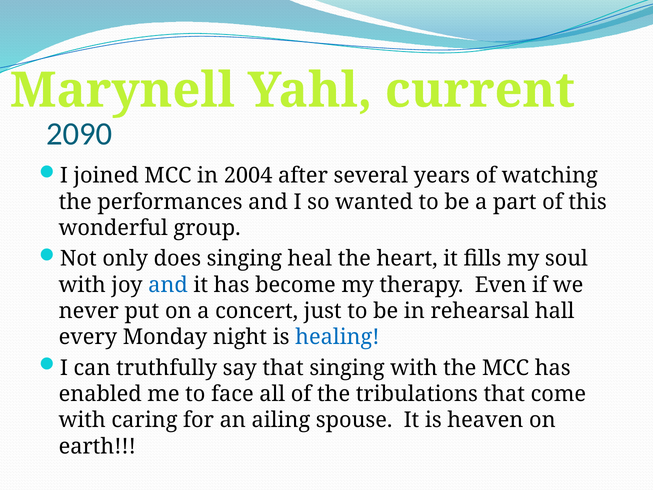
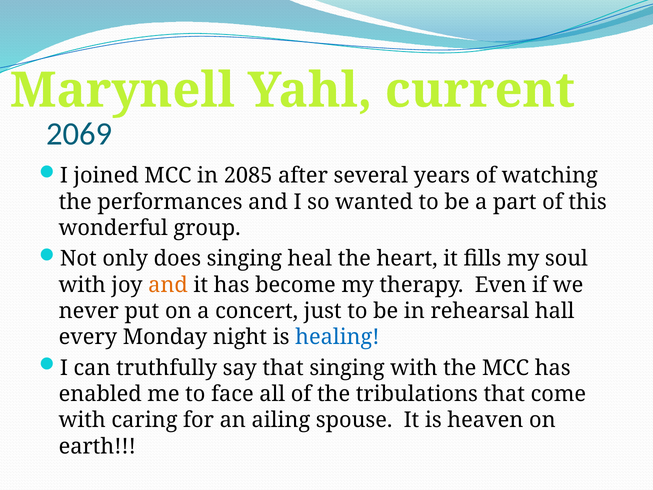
2090: 2090 -> 2069
2004: 2004 -> 2085
and at (168, 285) colour: blue -> orange
